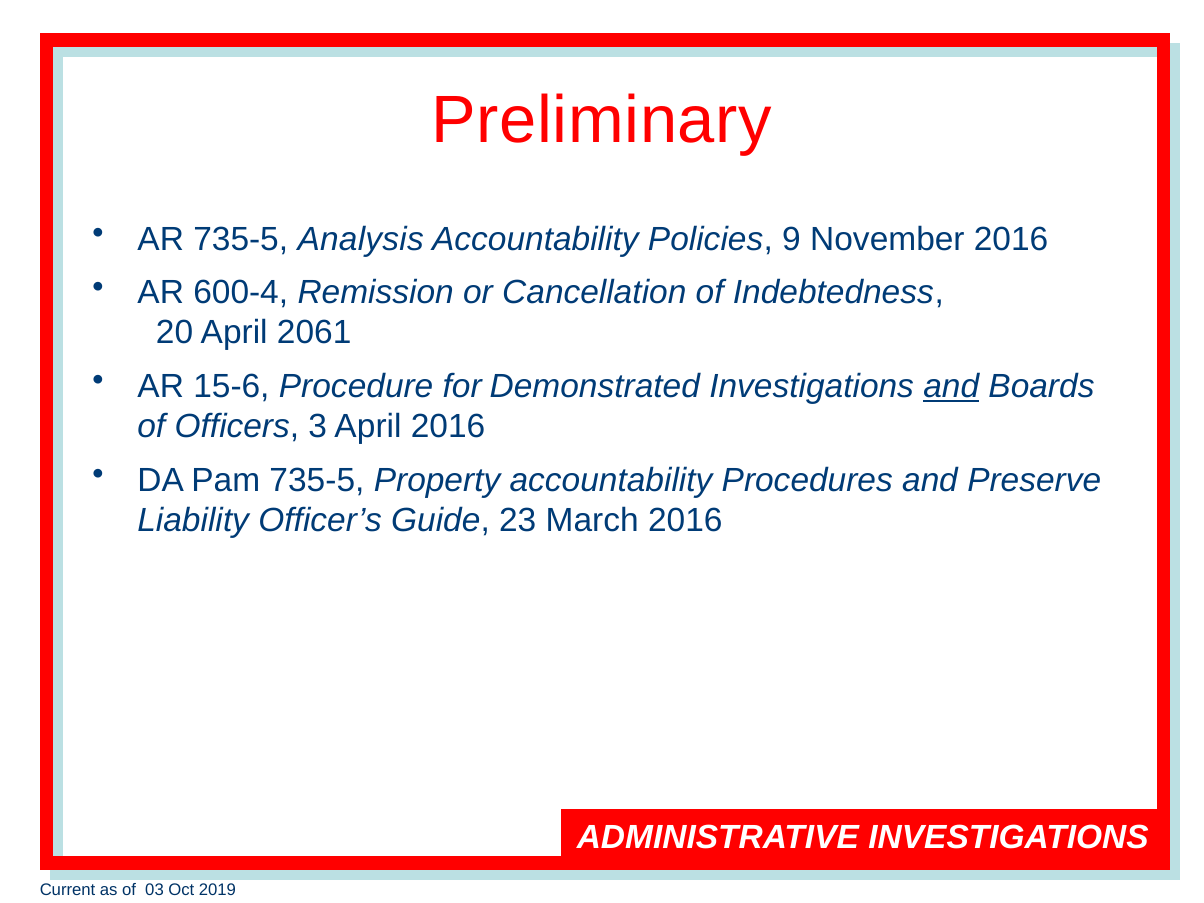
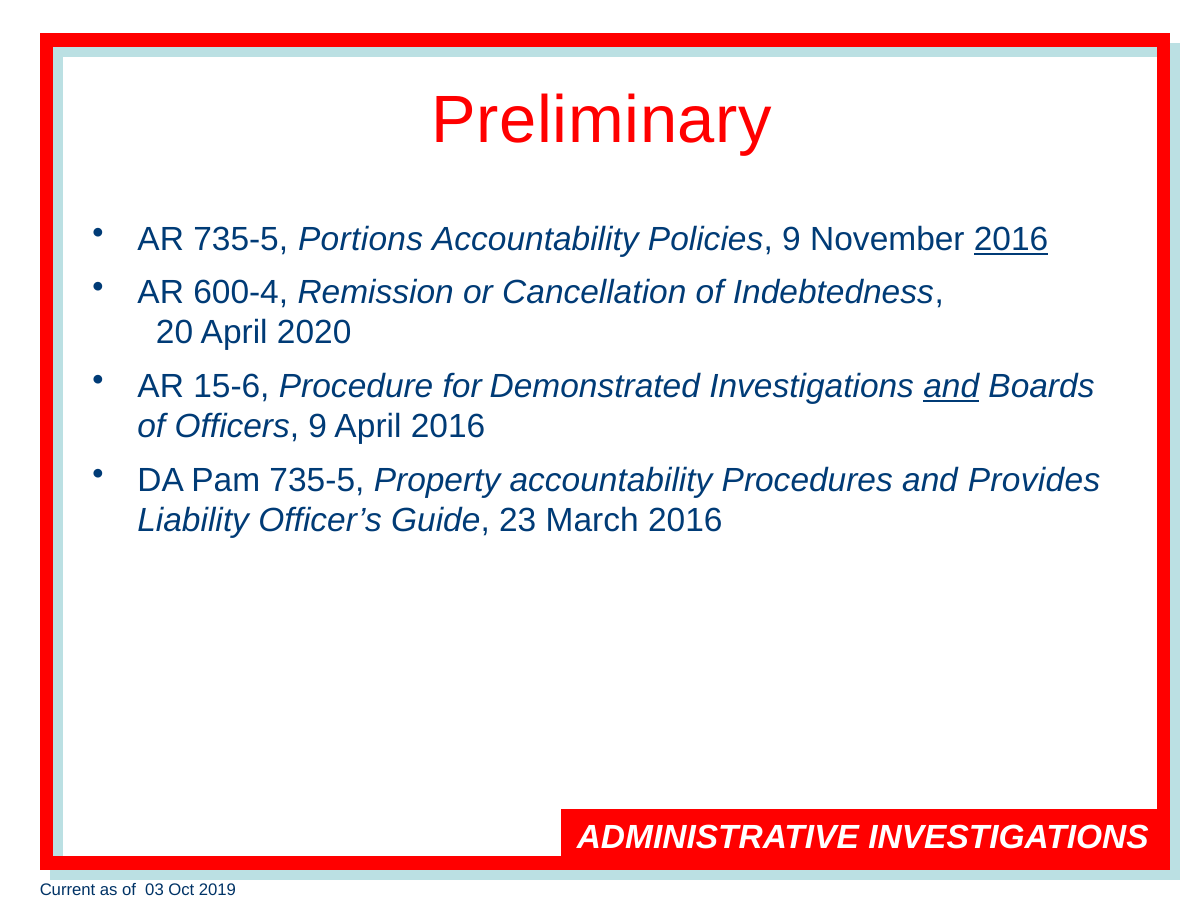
Analysis: Analysis -> Portions
2016 at (1011, 239) underline: none -> present
2061: 2061 -> 2020
Officers 3: 3 -> 9
Preserve: Preserve -> Provides
